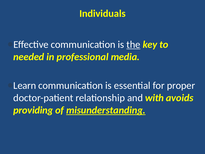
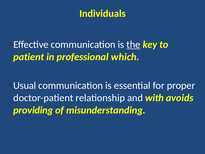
needed: needed -> patient
media: media -> which
Learn: Learn -> Usual
misunderstanding underline: present -> none
